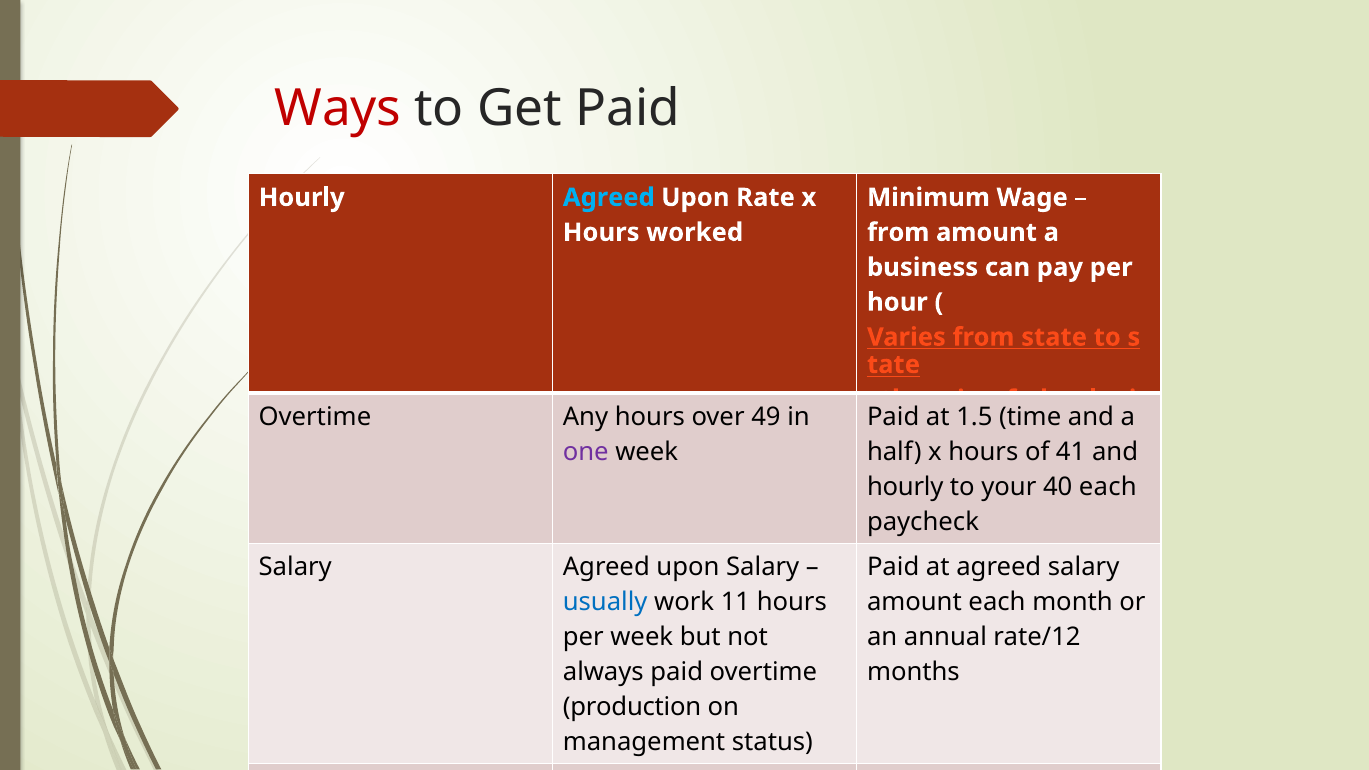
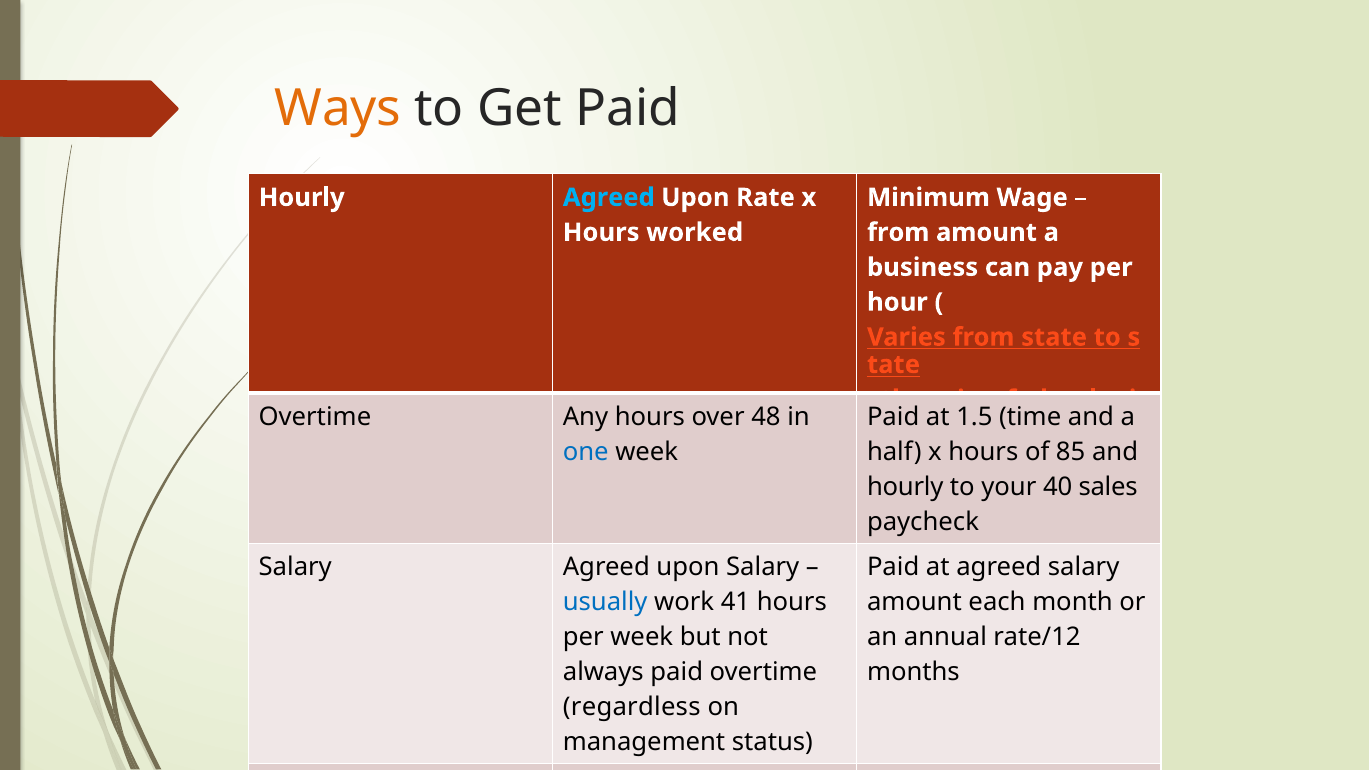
Ways colour: red -> orange
49: 49 -> 48
one colour: purple -> blue
41: 41 -> 85
40 each: each -> sales
11: 11 -> 41
production: production -> regardless
